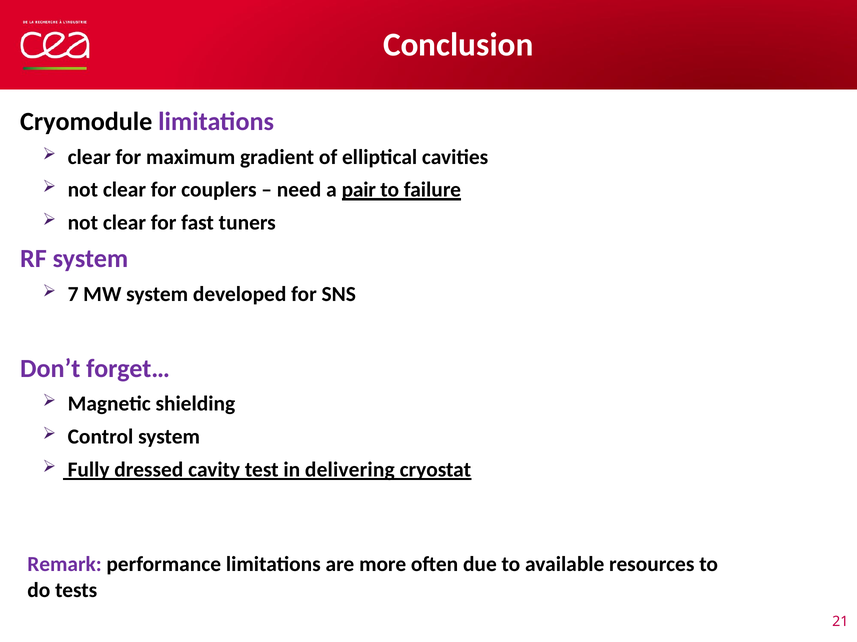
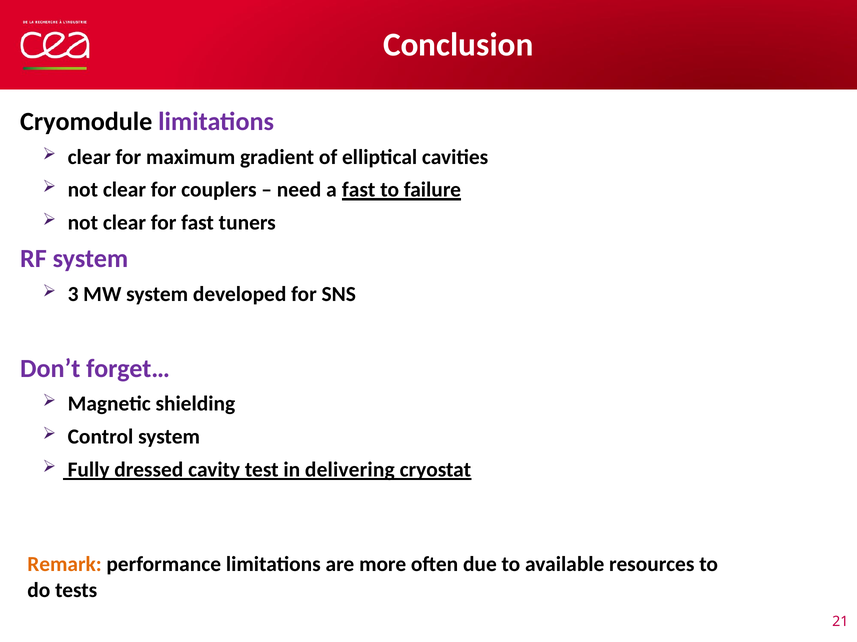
a pair: pair -> fast
7: 7 -> 3
Remark colour: purple -> orange
